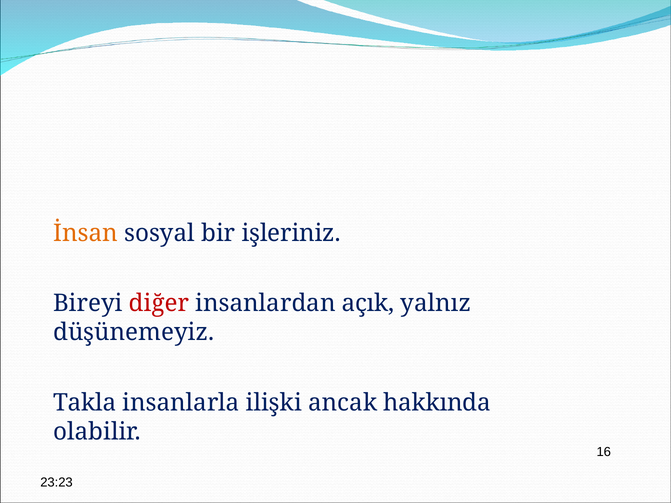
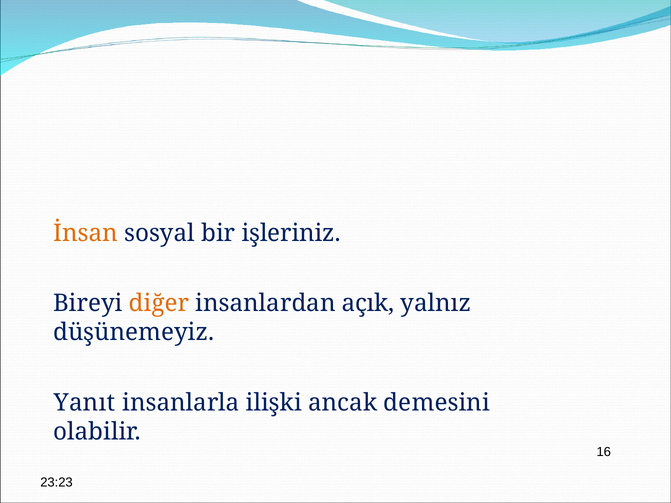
diğer colour: red -> orange
Takla: Takla -> Yanıt
hakkında: hakkında -> demesini
